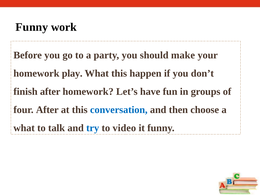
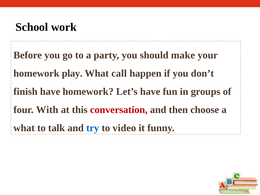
Funny at (32, 27): Funny -> School
What this: this -> call
finish after: after -> have
four After: After -> With
conversation colour: blue -> red
